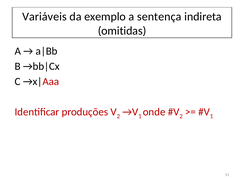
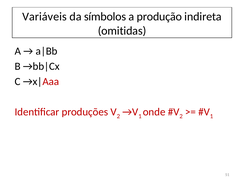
exemplo: exemplo -> símbolos
sentença: sentença -> produção
